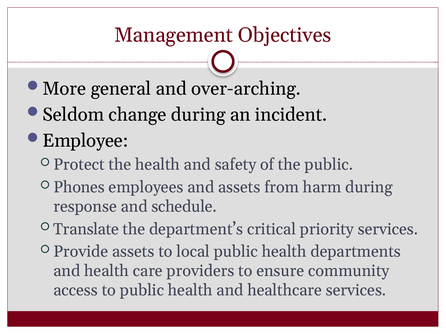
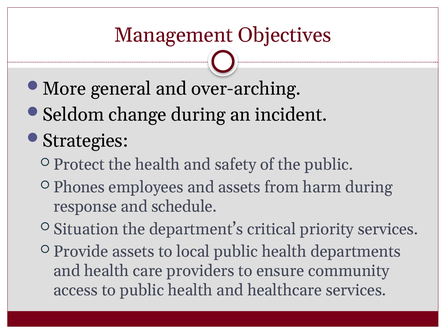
Employee: Employee -> Strategies
Translate: Translate -> Situation
